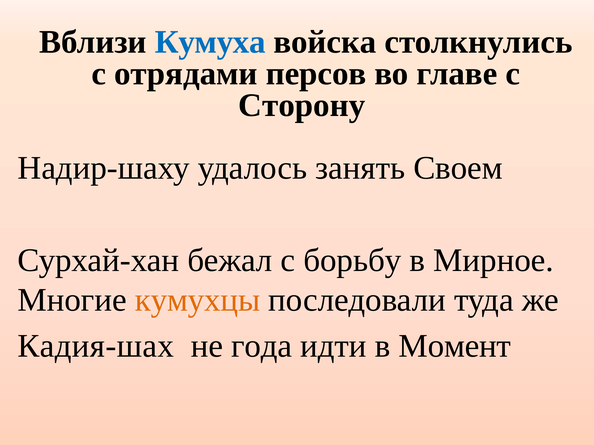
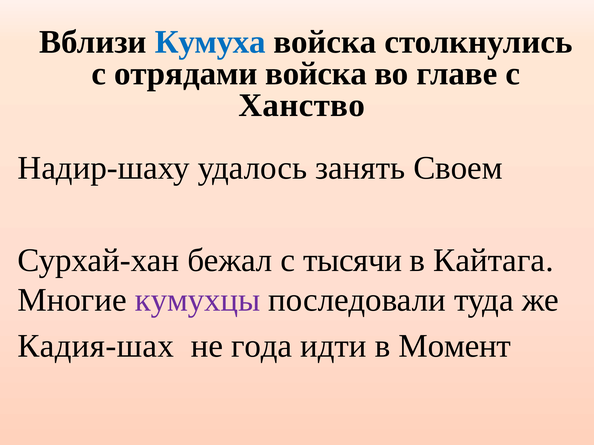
отрядами персов: персов -> войска
Сторону: Сторону -> Ханство
борьбу: борьбу -> тысячи
Мирное: Мирное -> Кайтага
кумухцы colour: orange -> purple
